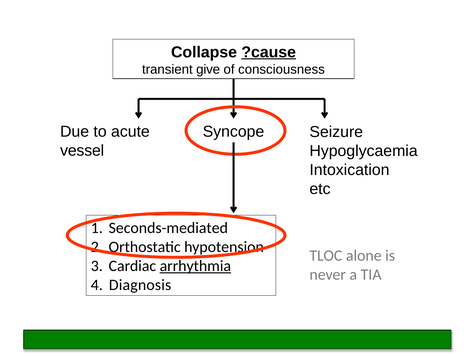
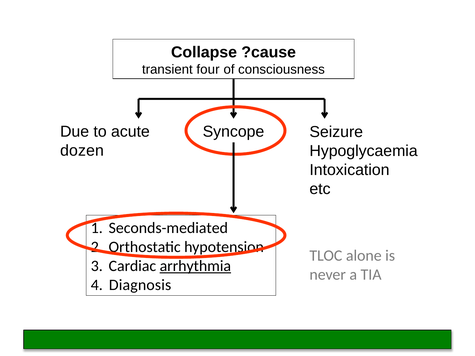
?cause underline: present -> none
give: give -> four
vessel: vessel -> dozen
